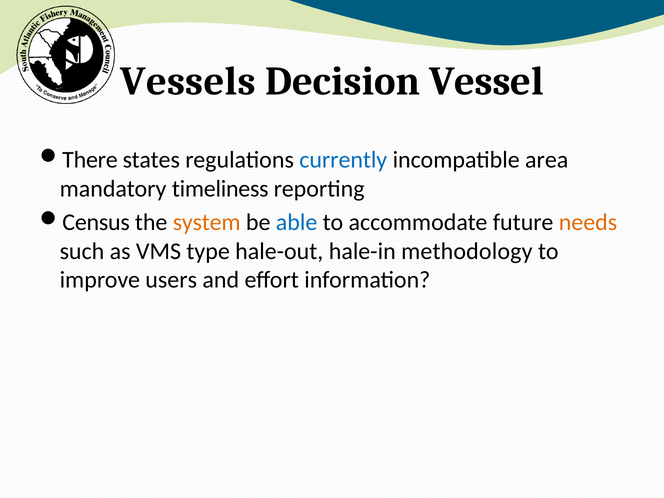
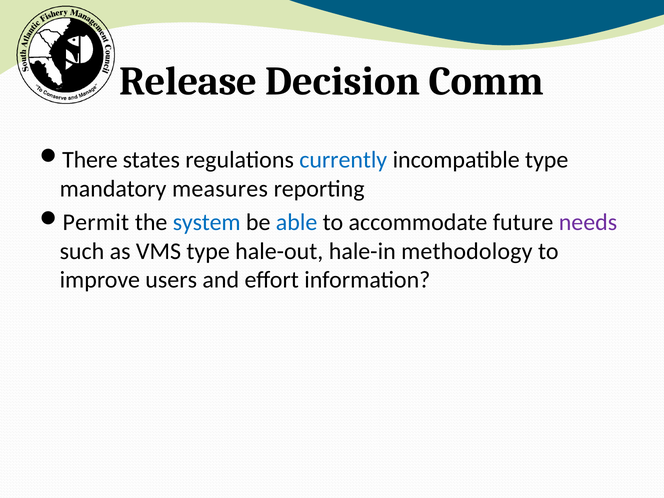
Vessels: Vessels -> Release
Vessel: Vessel -> Comm
incompatible area: area -> type
timeliness: timeliness -> measures
Census: Census -> Permit
system colour: orange -> blue
needs colour: orange -> purple
